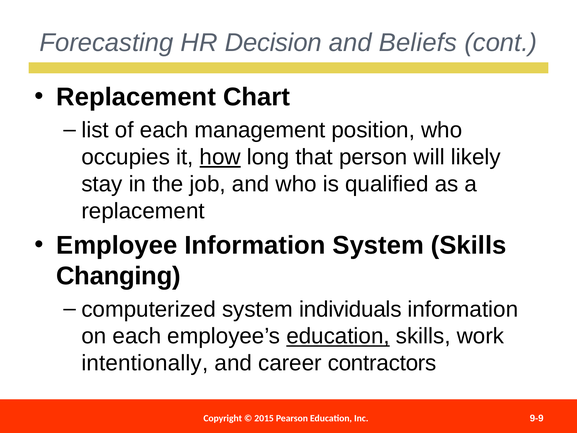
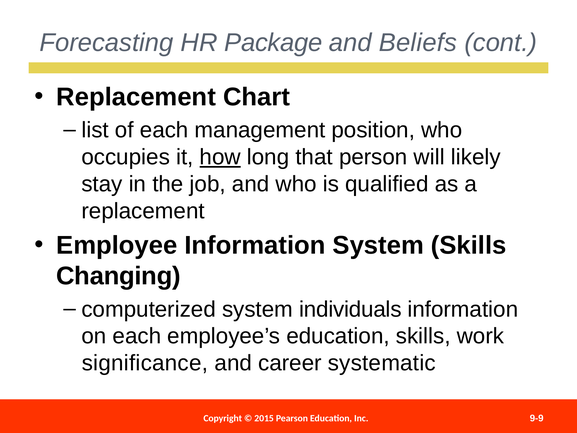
Decision: Decision -> Package
education at (338, 336) underline: present -> none
intentionally: intentionally -> significance
contractors: contractors -> systematic
